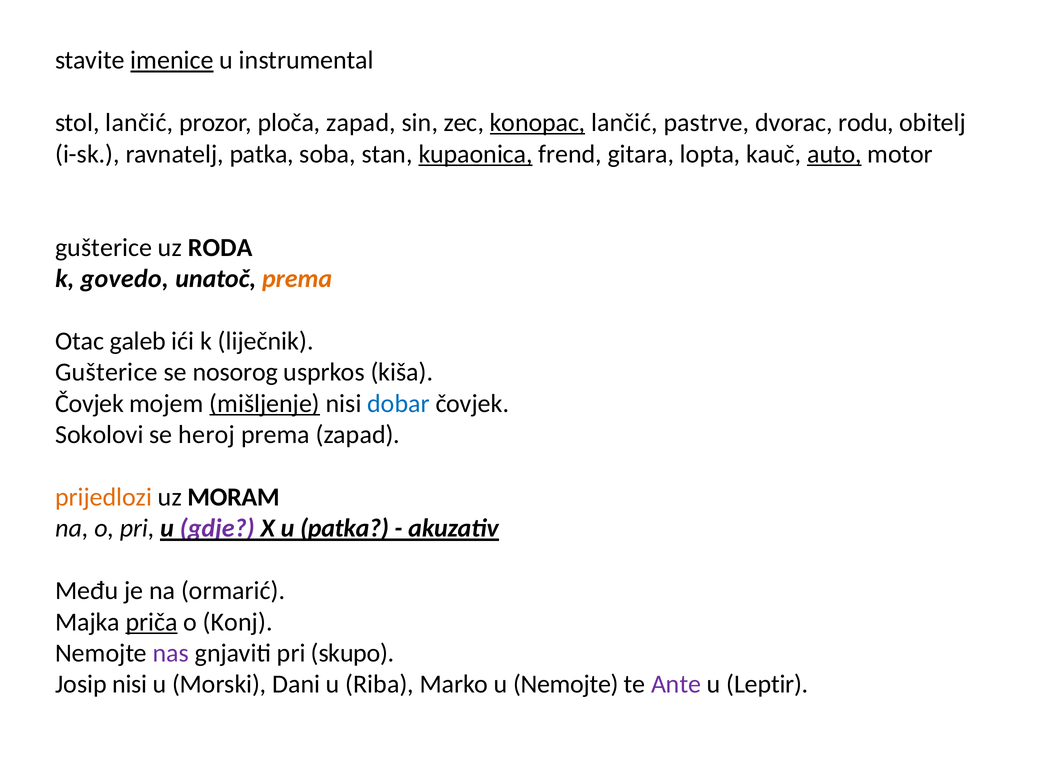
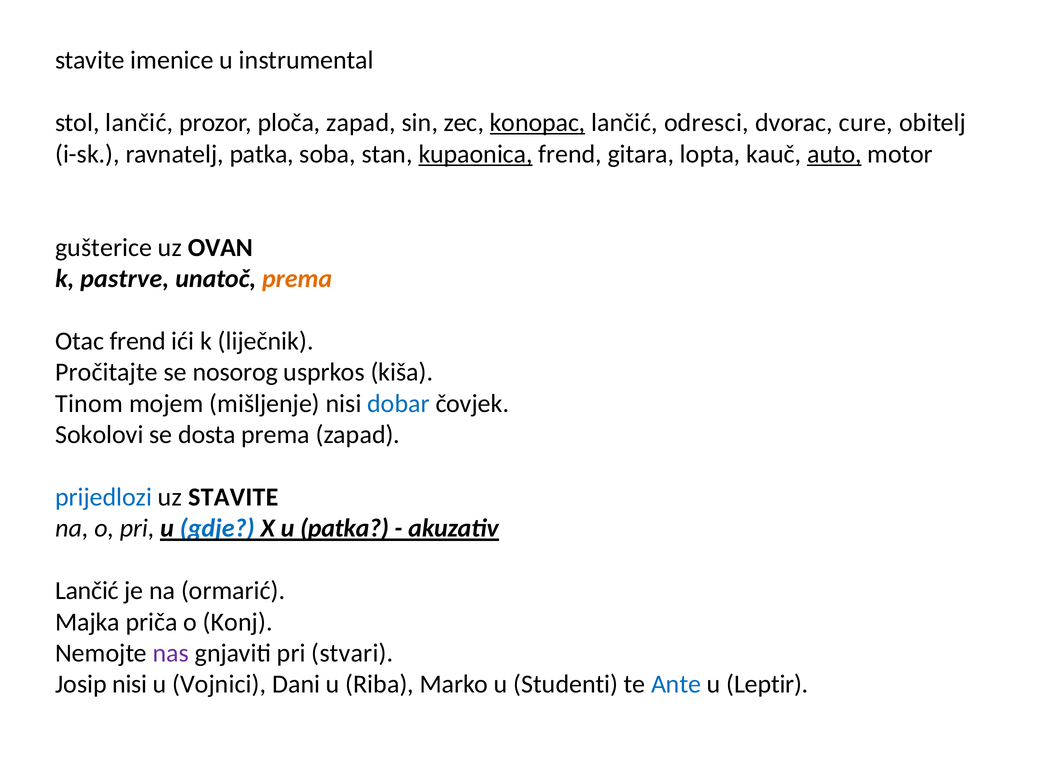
imenice underline: present -> none
pastrve: pastrve -> odresci
rodu: rodu -> cure
RODA: RODA -> OVAN
govedo: govedo -> pastrve
Otac galeb: galeb -> frend
Gušterice at (106, 372): Gušterice -> Pročitajte
Čovjek at (89, 404): Čovjek -> Tinom
mišljenje underline: present -> none
heroj: heroj -> dosta
prijedlozi colour: orange -> blue
uz MORAM: MORAM -> STAVITE
gdje colour: purple -> blue
Među at (87, 591): Među -> Lančić
priča underline: present -> none
skupo: skupo -> stvari
Morski: Morski -> Vojnici
u Nemojte: Nemojte -> Studenti
Ante colour: purple -> blue
